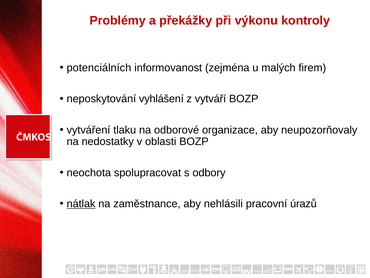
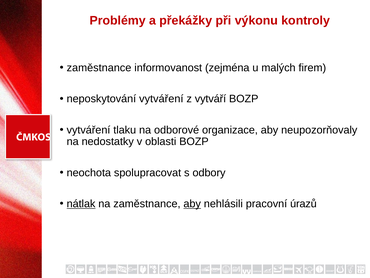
potenciálních at (99, 68): potenciálních -> zaměstnance
neposkytování vyhlášení: vyhlášení -> vytváření
aby at (192, 203) underline: none -> present
